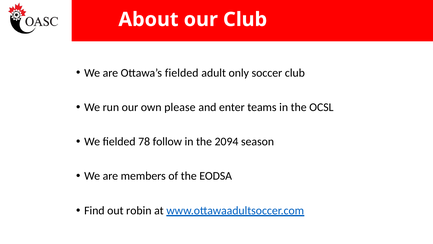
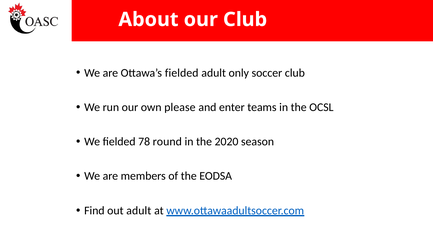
follow: follow -> round
2094: 2094 -> 2020
out robin: robin -> adult
